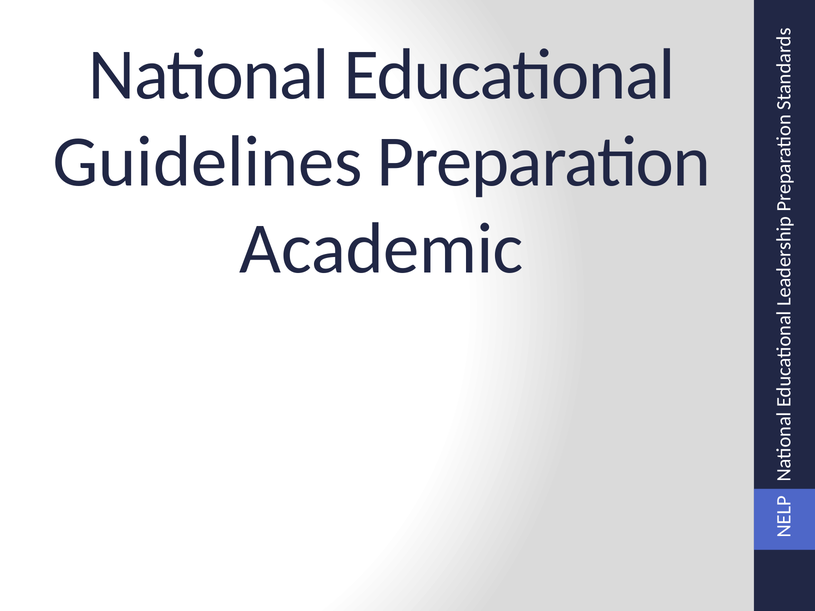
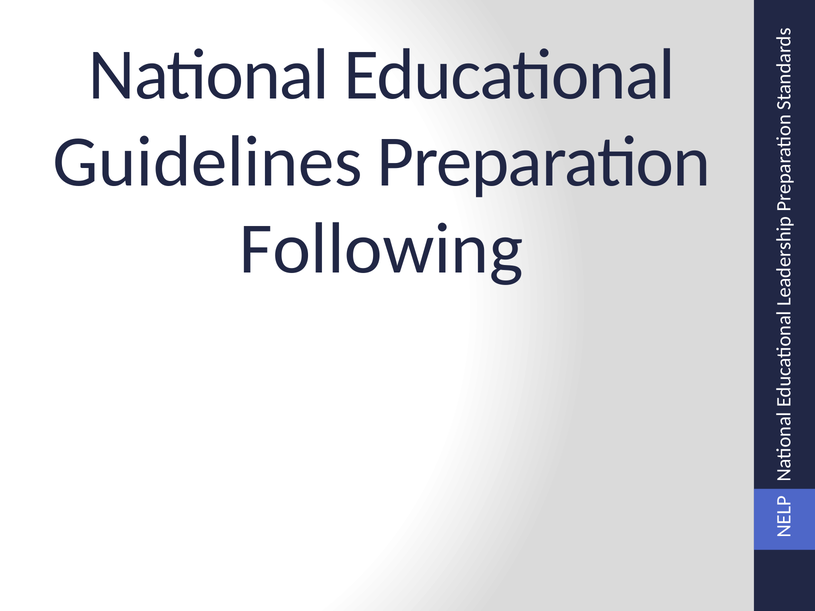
Academic: Academic -> Following
